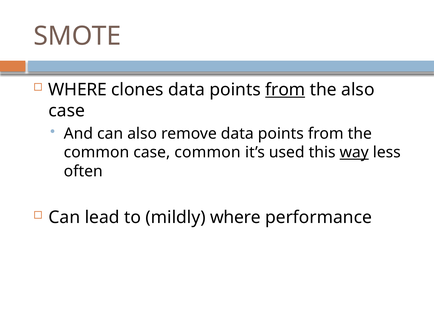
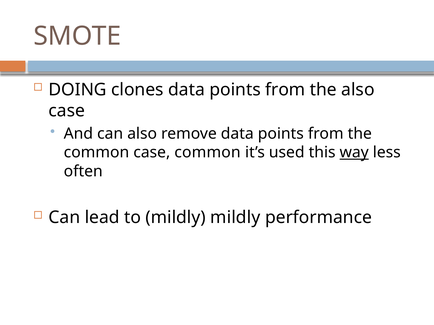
WHERE at (78, 90): WHERE -> DOING
from at (285, 90) underline: present -> none
mildly where: where -> mildly
